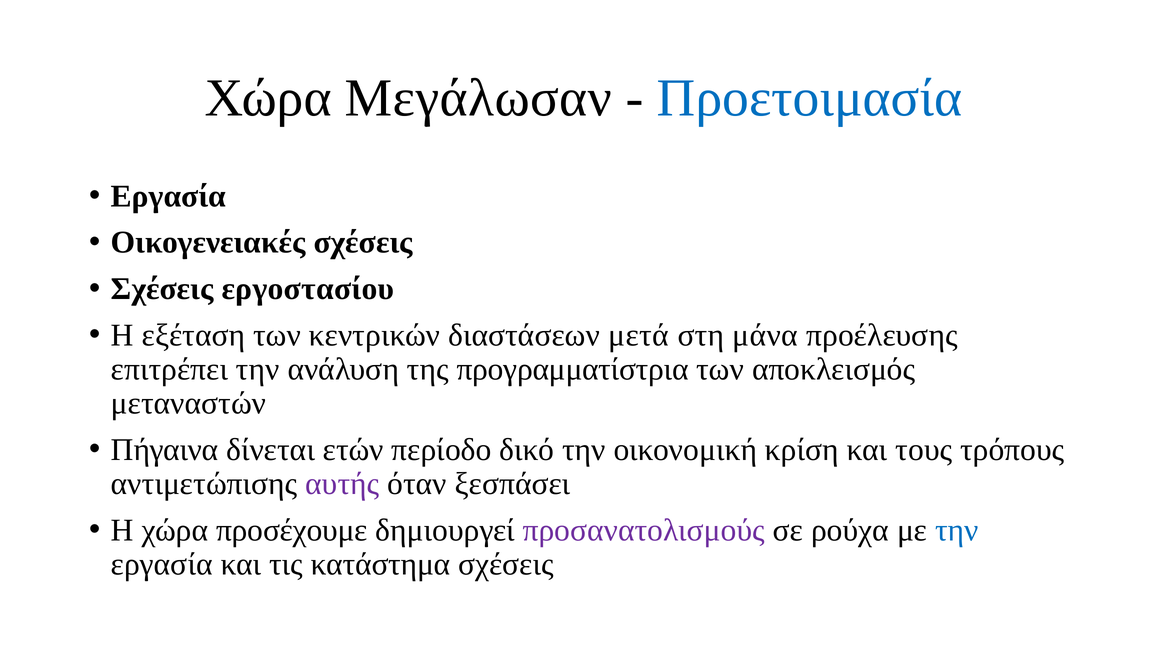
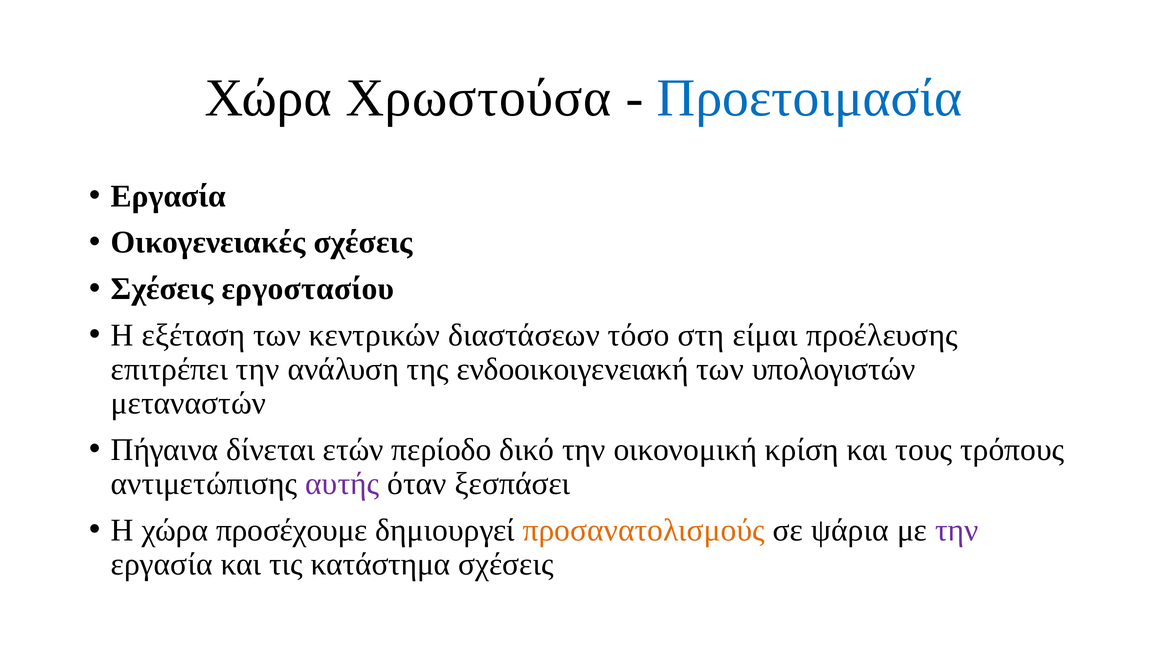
Μεγάλωσαν: Μεγάλωσαν -> Χρωστούσα
μετά: μετά -> τόσο
μάνα: μάνα -> είμαι
προγραμματίστρια: προγραμματίστρια -> ενδοοικοιγενειακή
αποκλεισμός: αποκλεισμός -> υπολογιστών
προσανατολισμούς colour: purple -> orange
ρούχα: ρούχα -> ψάρια
την at (957, 530) colour: blue -> purple
